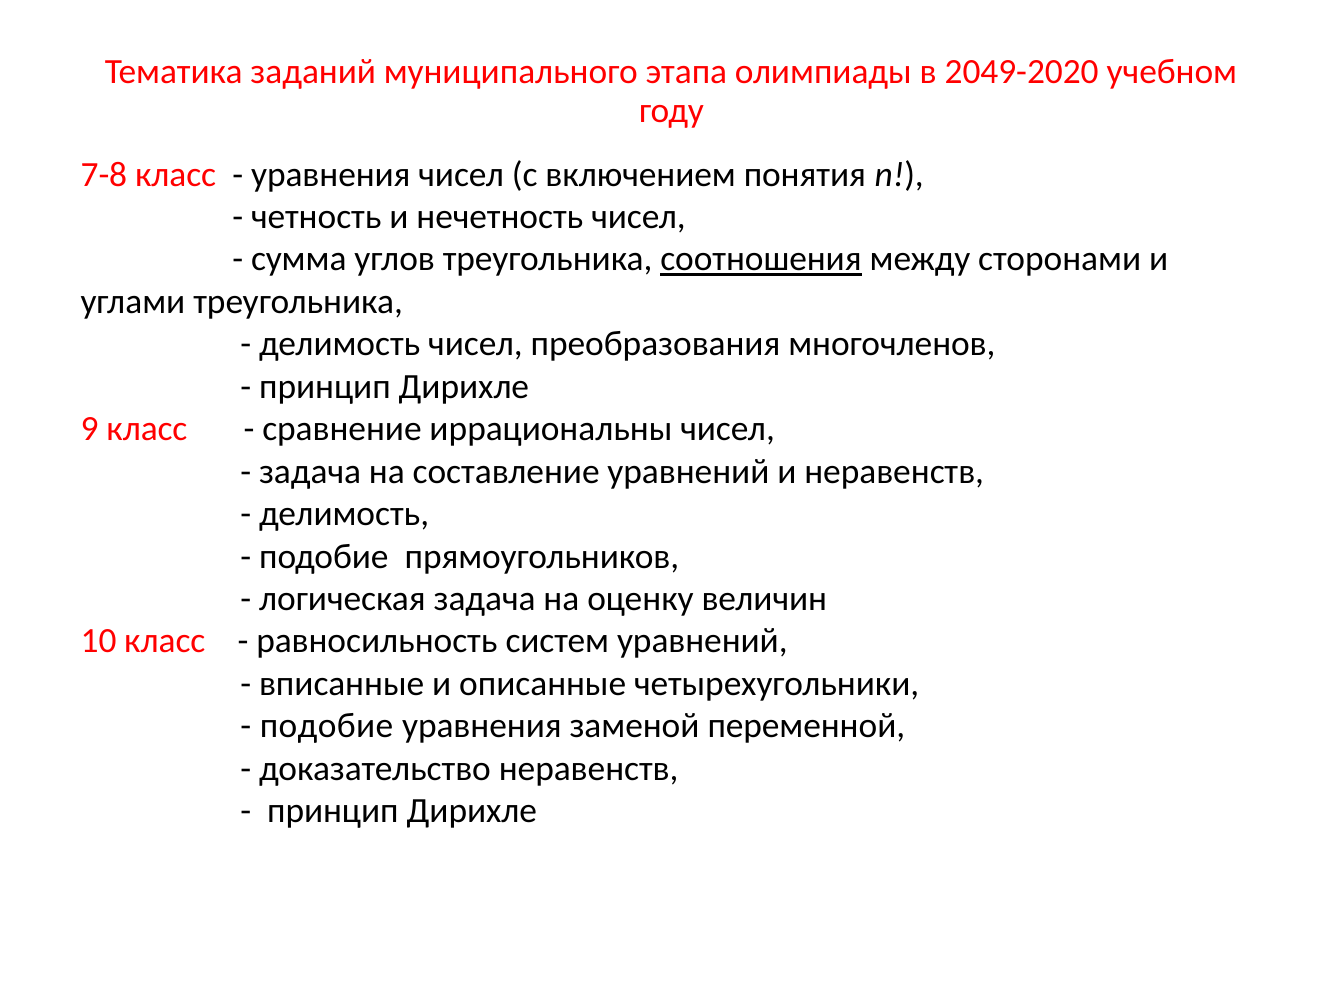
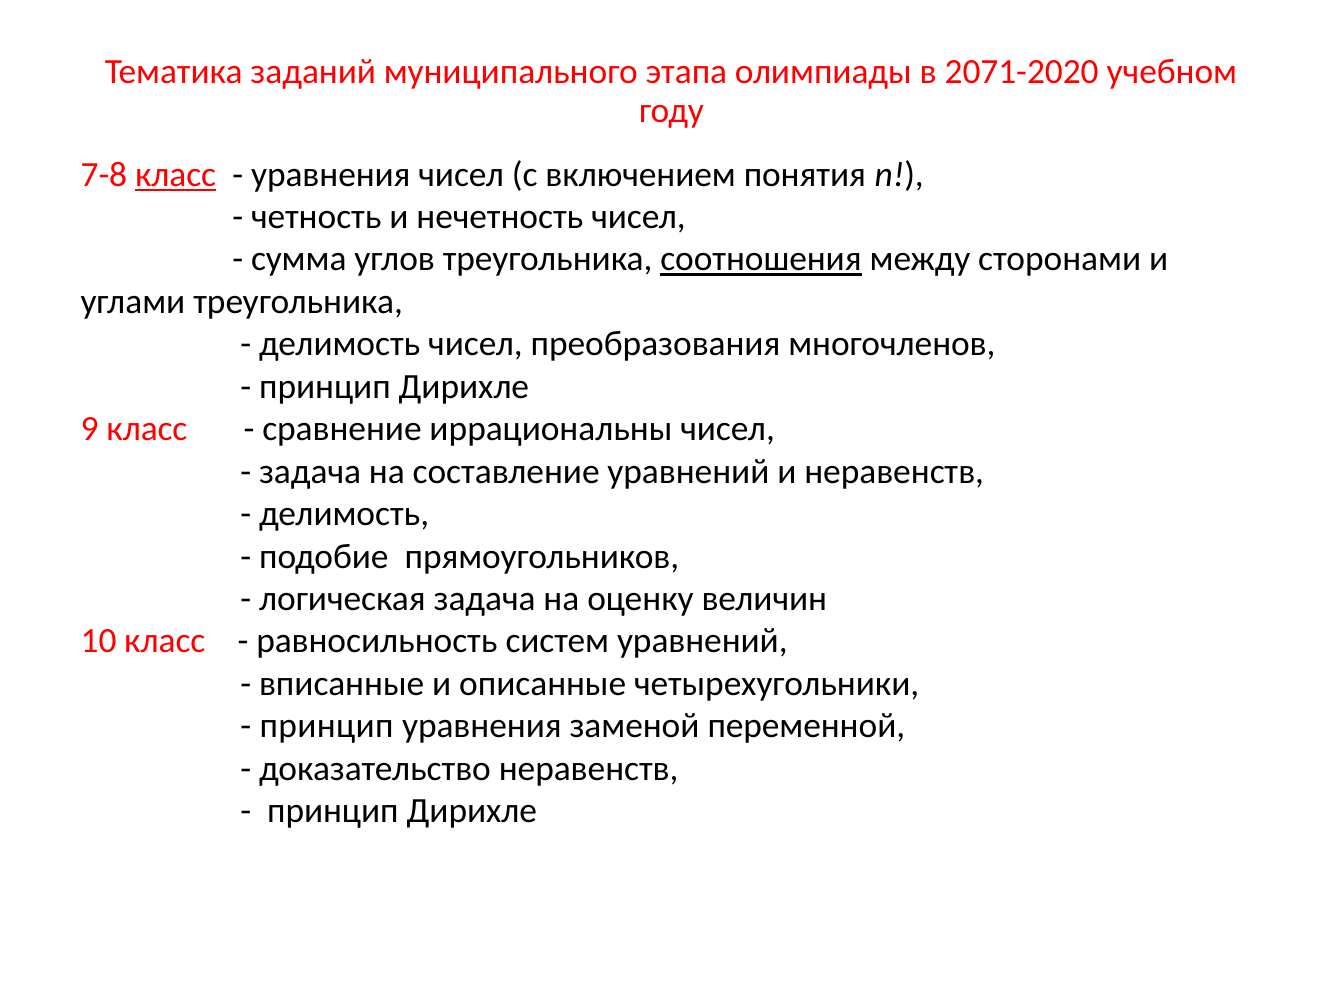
2049-2020: 2049-2020 -> 2071-2020
класс at (176, 174) underline: none -> present
подобие at (327, 726): подобие -> принцип
